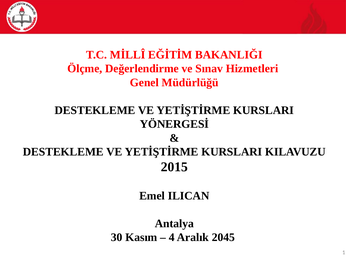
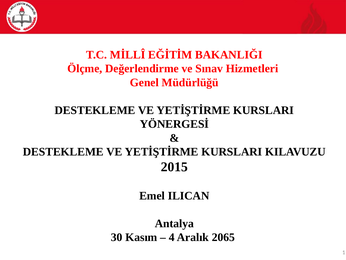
2045: 2045 -> 2065
